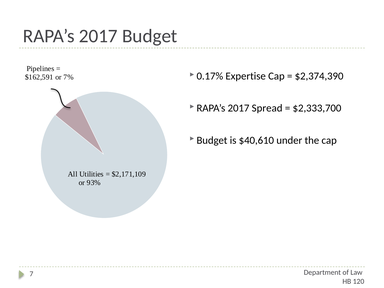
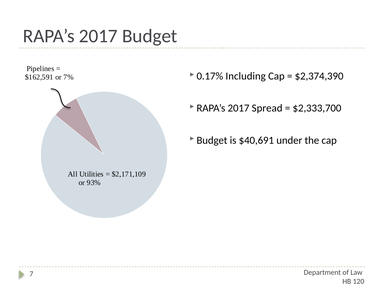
Expertise: Expertise -> Including
$40,610: $40,610 -> $40,691
